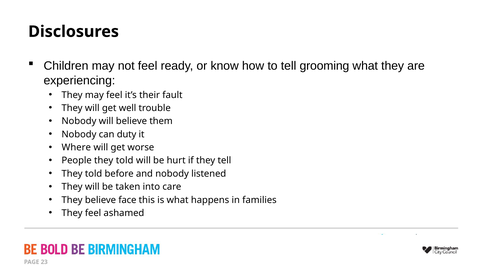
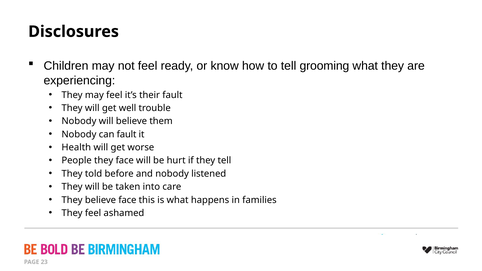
can duty: duty -> fault
Where: Where -> Health
People they told: told -> face
